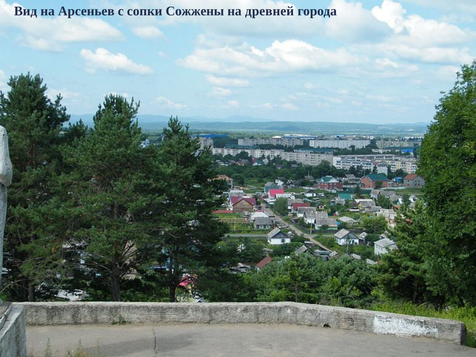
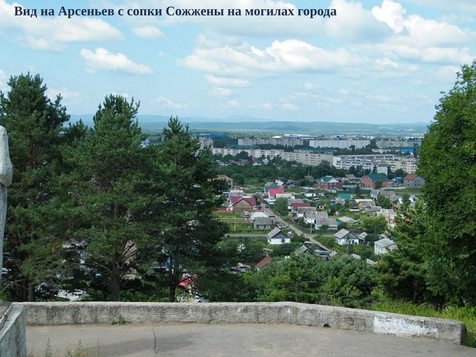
древней: древней -> могилах
